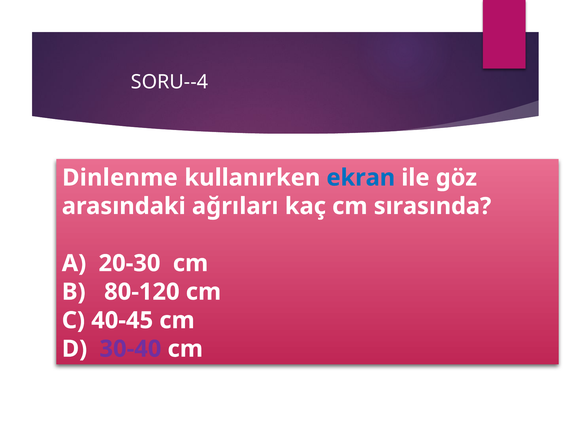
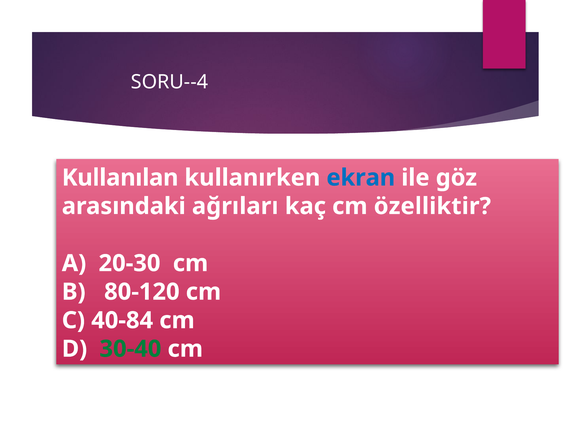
Dinlenme: Dinlenme -> Kullanılan
sırasında: sırasında -> özelliktir
40-45: 40-45 -> 40-84
30-40 colour: purple -> green
